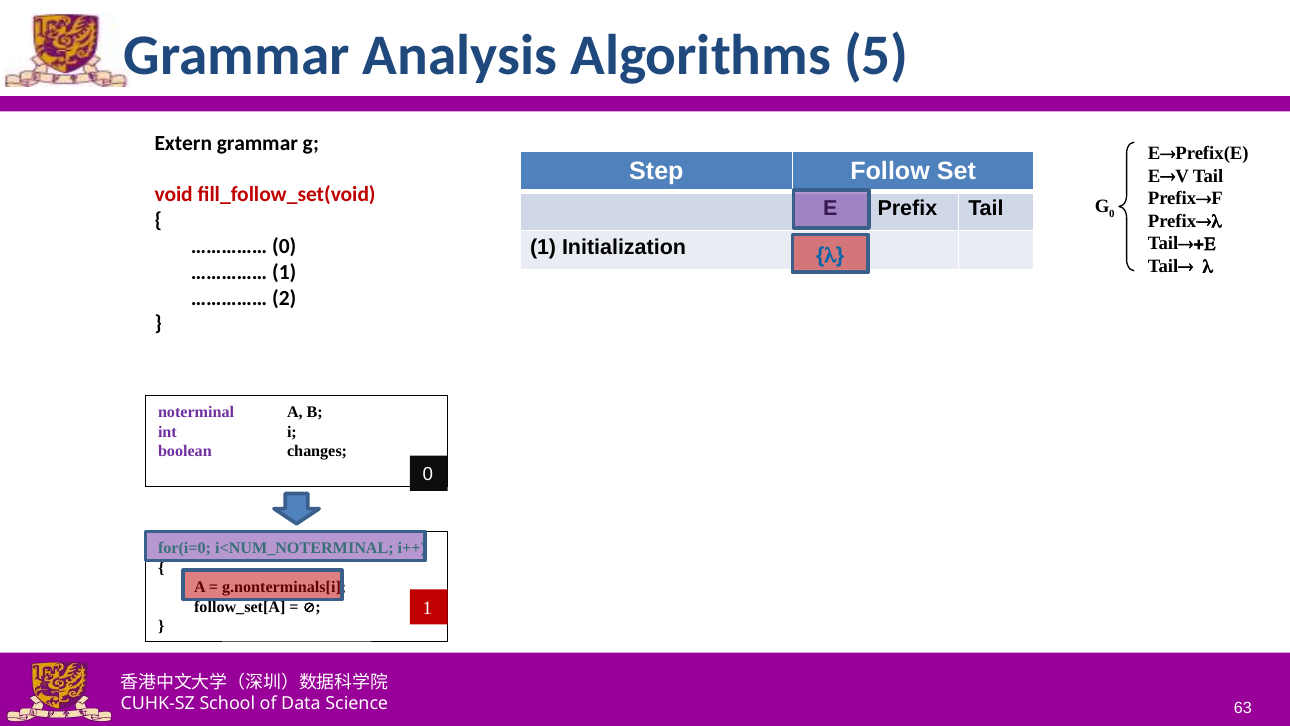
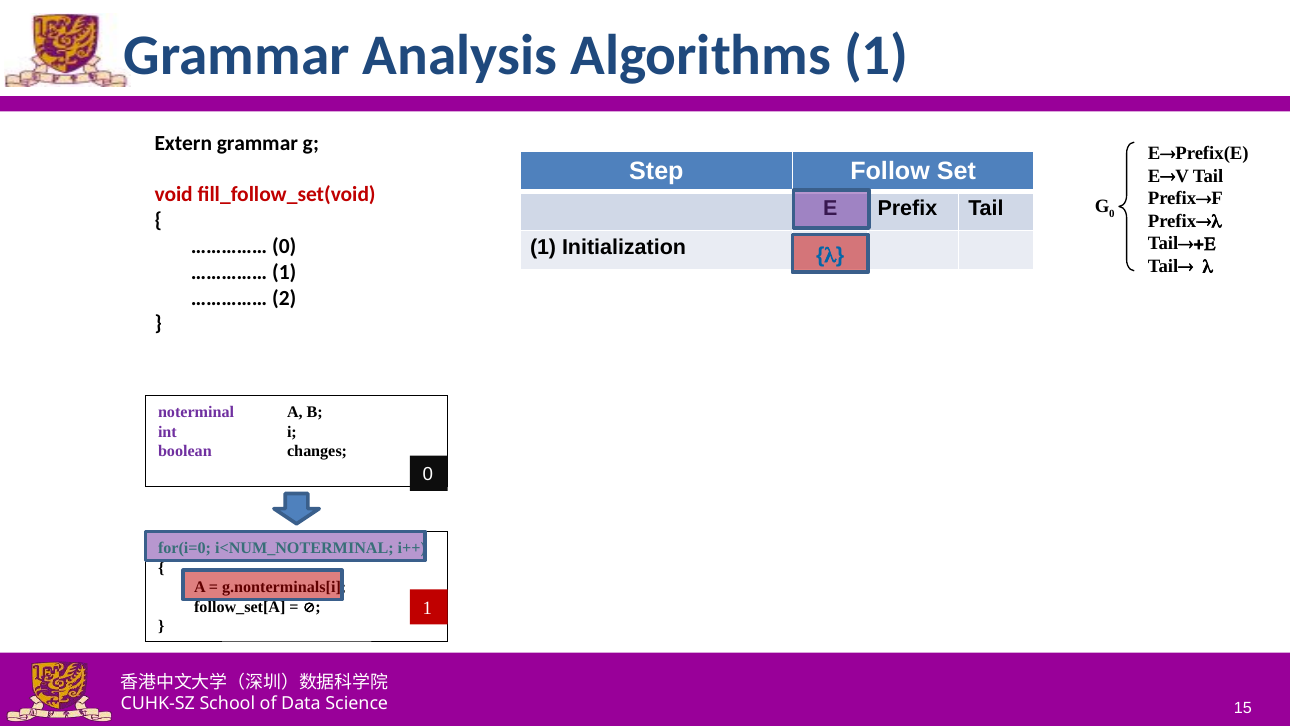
Algorithms 5: 5 -> 1
63: 63 -> 15
